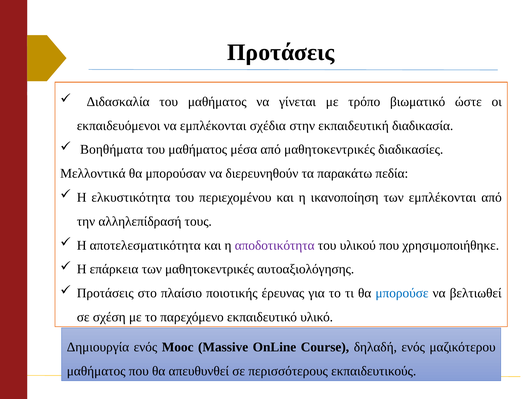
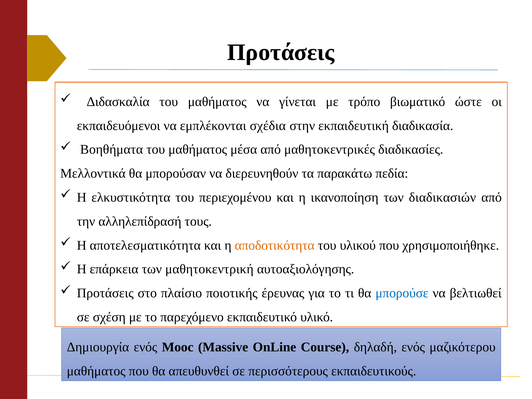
των εμπλέκονται: εμπλέκονται -> διαδικασιών
αποδοτικότητα colour: purple -> orange
των μαθητοκεντρικές: μαθητοκεντρικές -> μαθητοκεντρική
